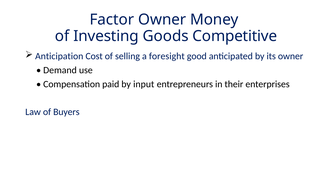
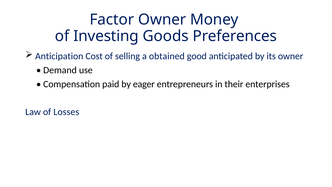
Competitive: Competitive -> Preferences
foresight: foresight -> obtained
input: input -> eager
Buyers: Buyers -> Losses
